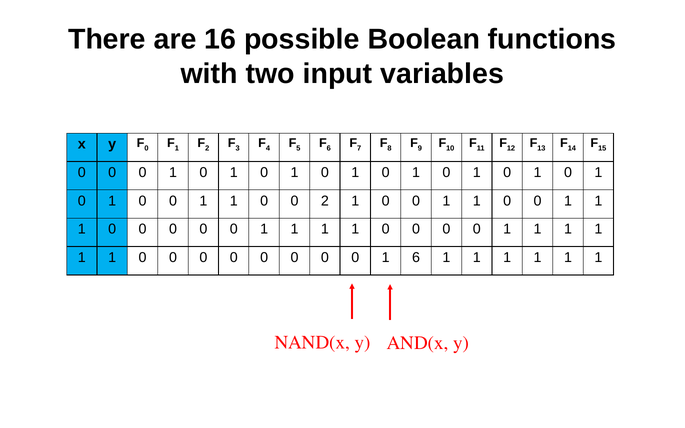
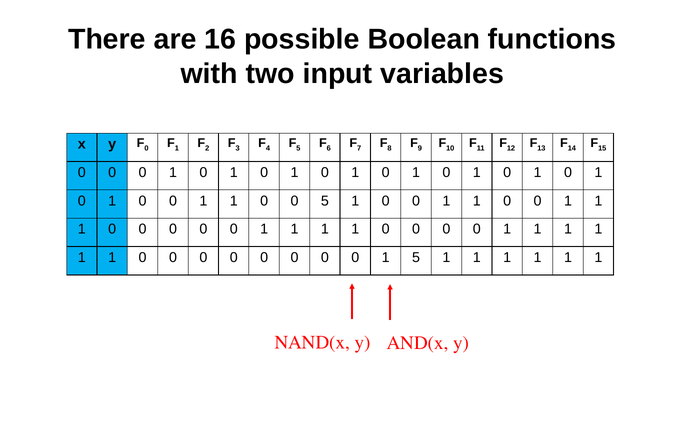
0 2: 2 -> 5
1 6: 6 -> 5
